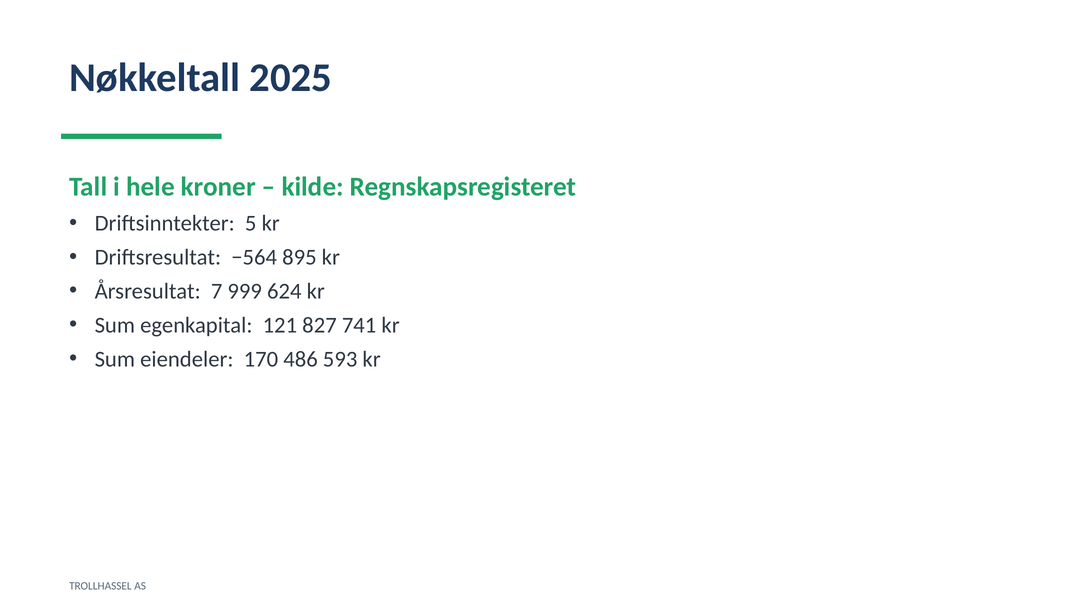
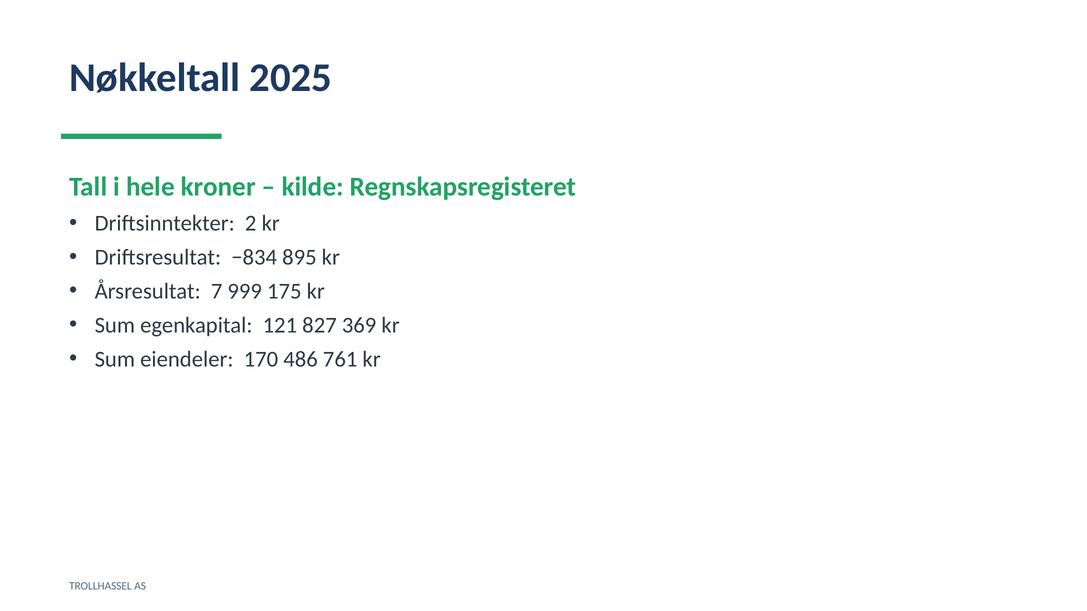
5: 5 -> 2
−564: −564 -> −834
624: 624 -> 175
741: 741 -> 369
593: 593 -> 761
